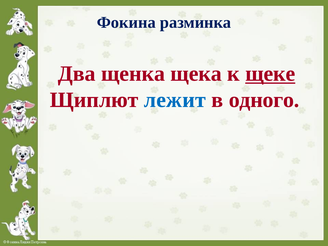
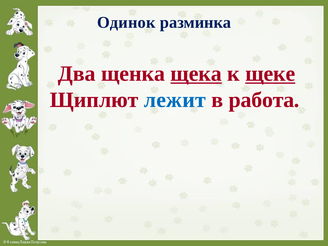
Фокина: Фокина -> Одинок
щека underline: none -> present
одного: одного -> работа
